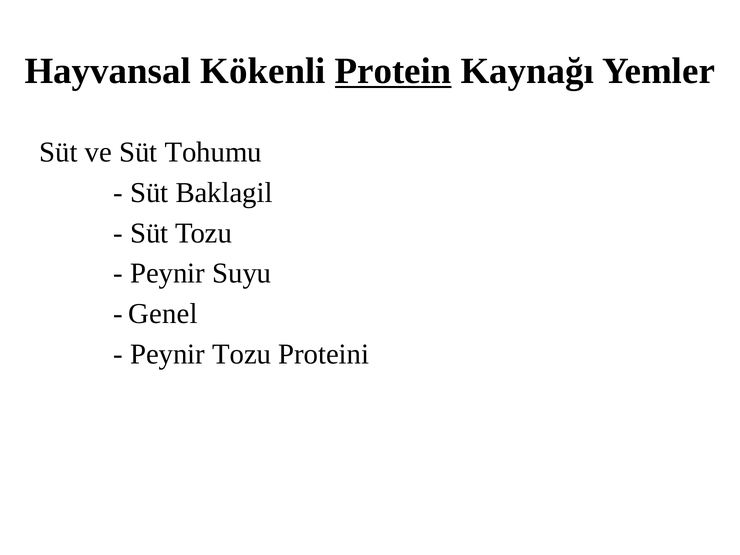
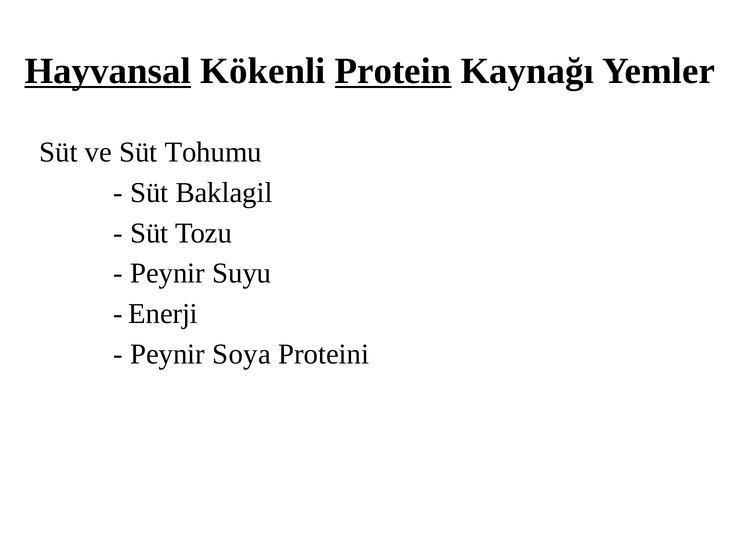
Hayvansal underline: none -> present
Genel: Genel -> Enerji
Peynir Tozu: Tozu -> Soya
